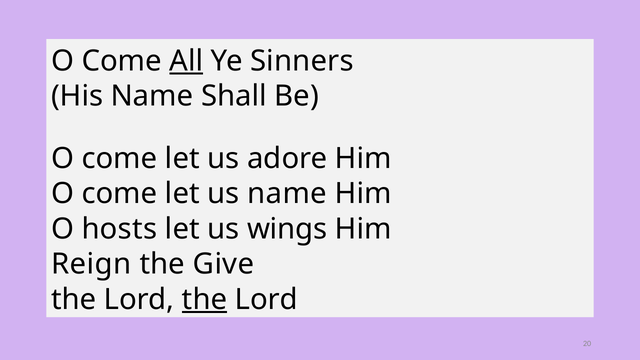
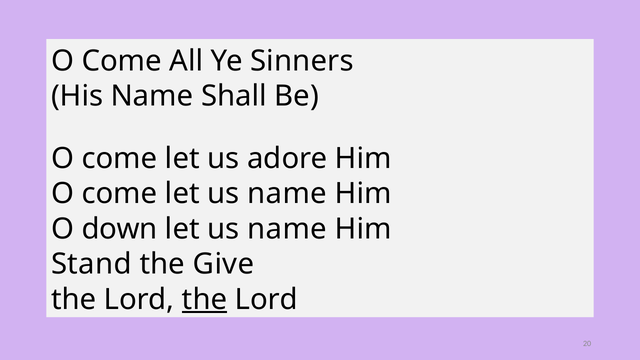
All underline: present -> none
hosts: hosts -> down
wings at (287, 229): wings -> name
Reign: Reign -> Stand
